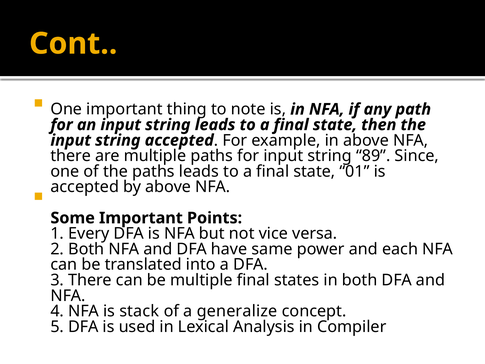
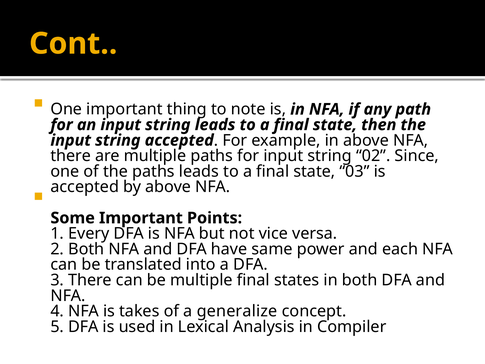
89: 89 -> 02
01: 01 -> 03
stack: stack -> takes
